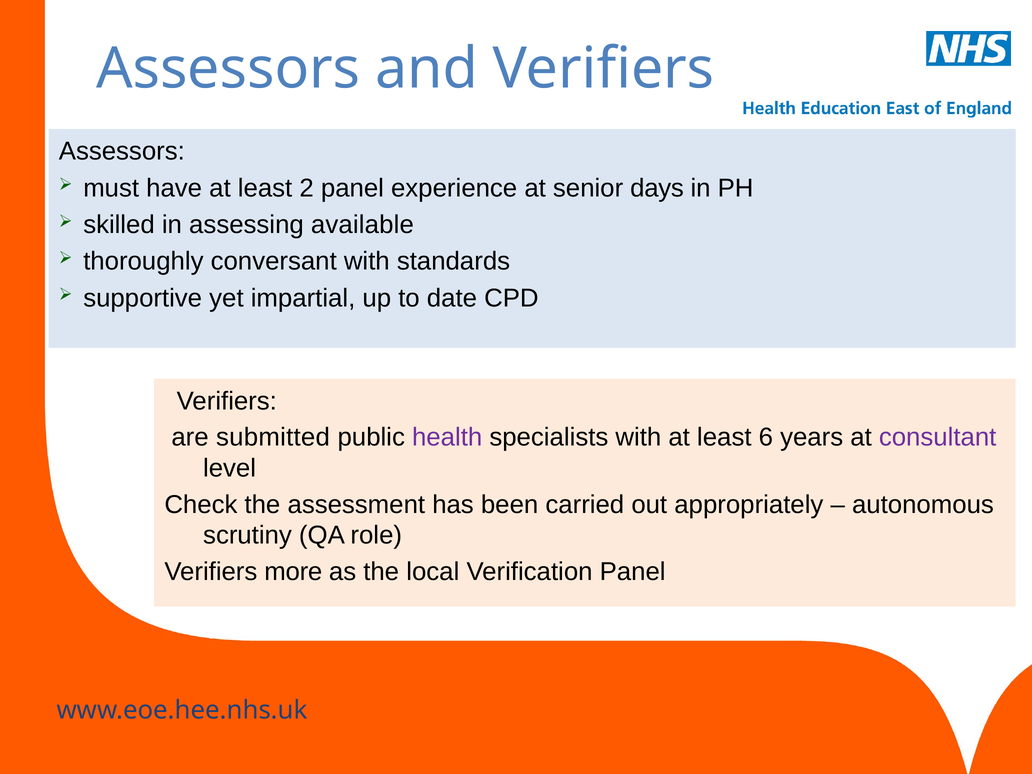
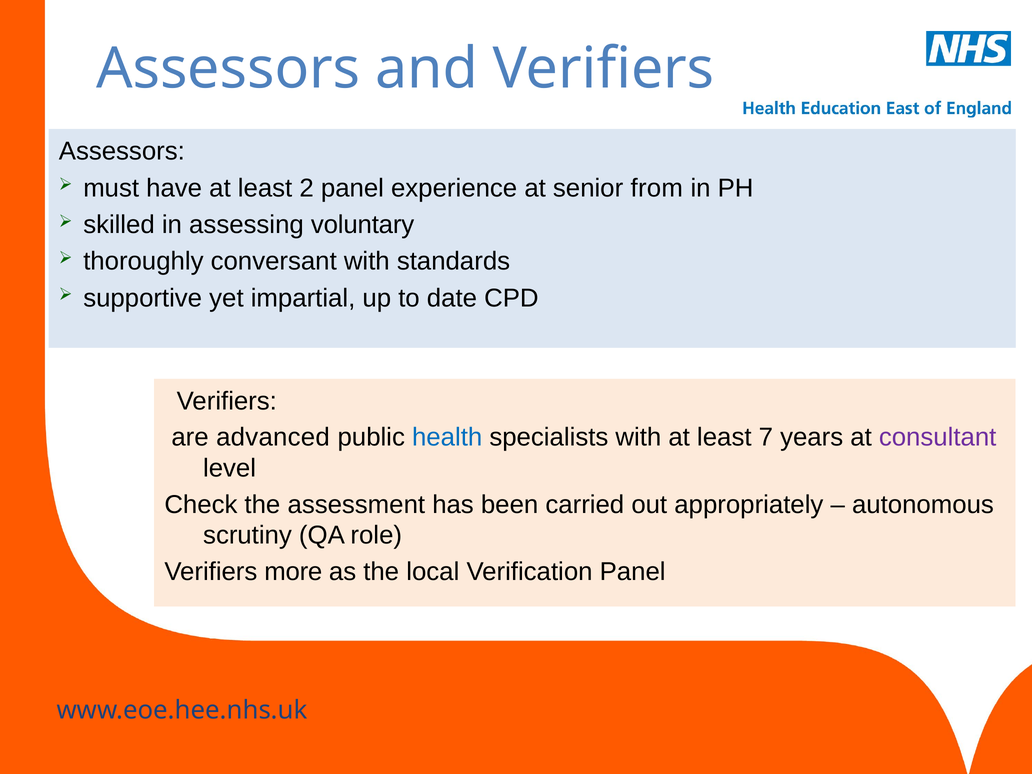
days: days -> from
available: available -> voluntary
submitted: submitted -> advanced
health colour: purple -> blue
6: 6 -> 7
